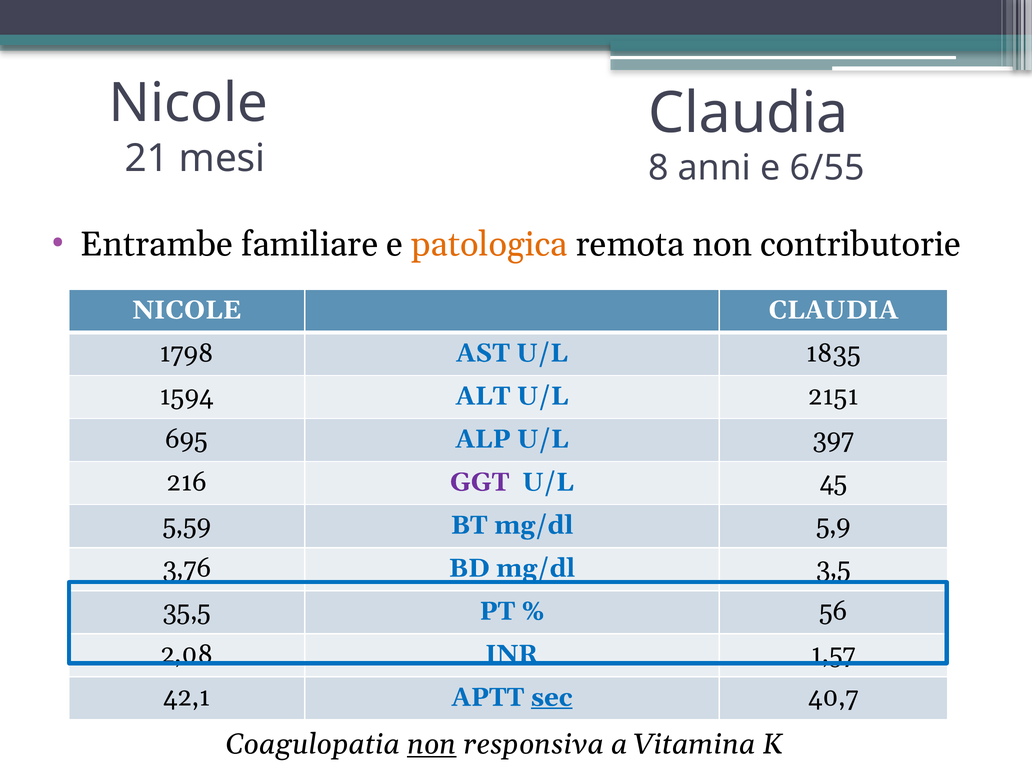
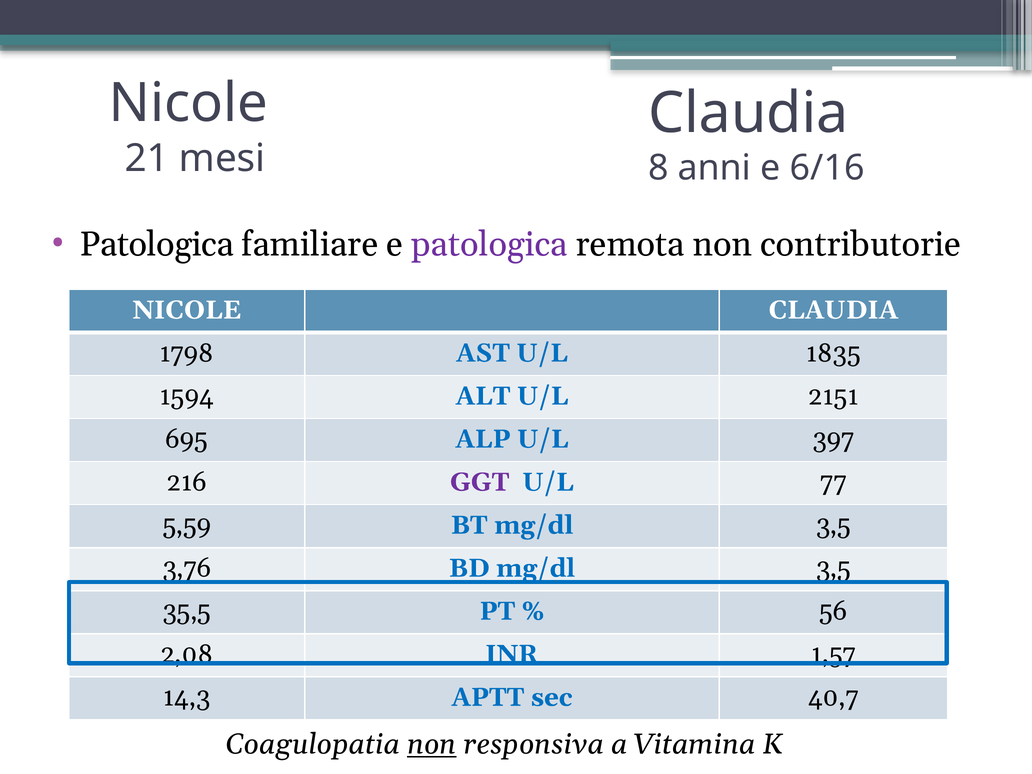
6/55: 6/55 -> 6/16
Entrambe at (157, 244): Entrambe -> Patologica
patologica at (489, 244) colour: orange -> purple
45: 45 -> 77
BT mg/dl 5,9: 5,9 -> 3,5
42,1: 42,1 -> 14,3
sec underline: present -> none
